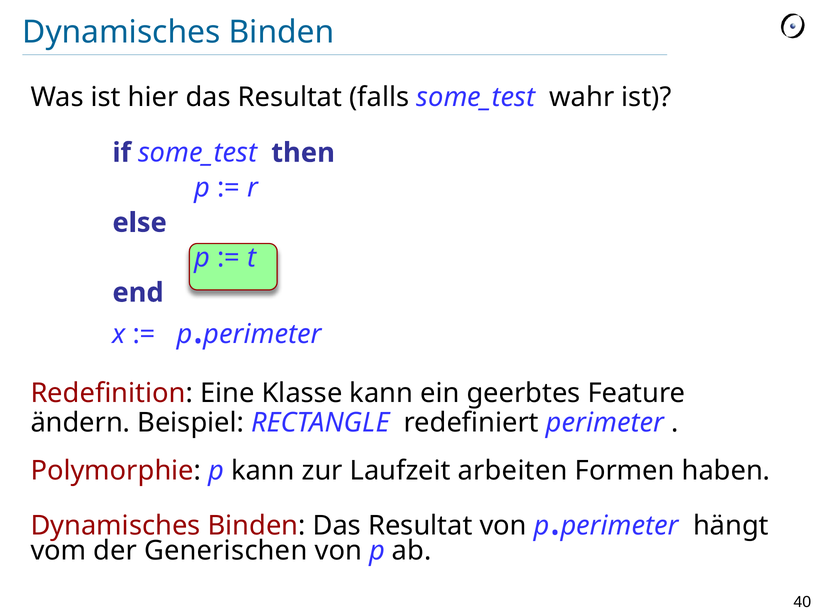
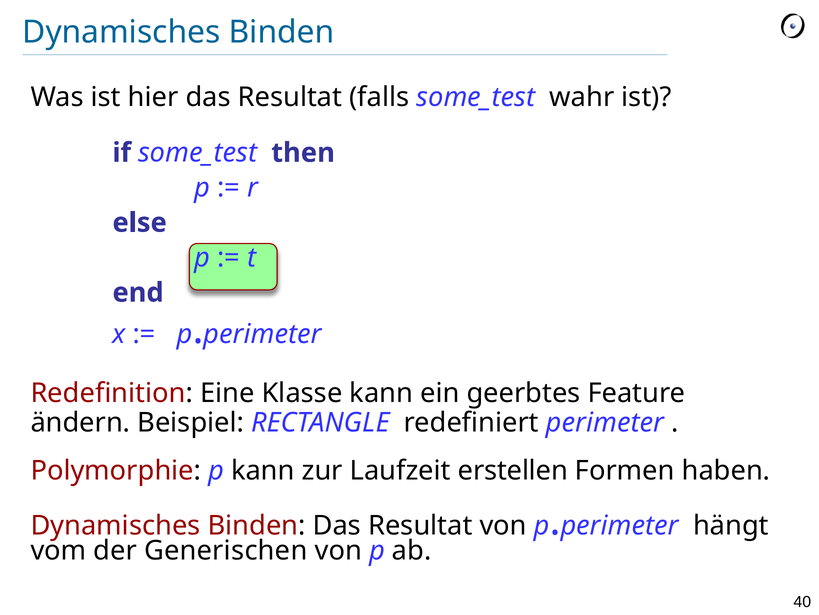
arbeiten: arbeiten -> erstellen
